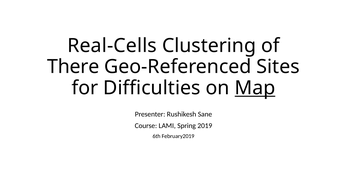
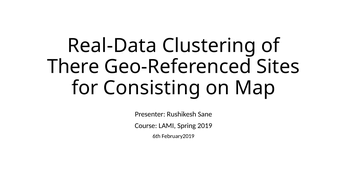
Real-Cells: Real-Cells -> Real-Data
Difficulties: Difficulties -> Consisting
Map underline: present -> none
